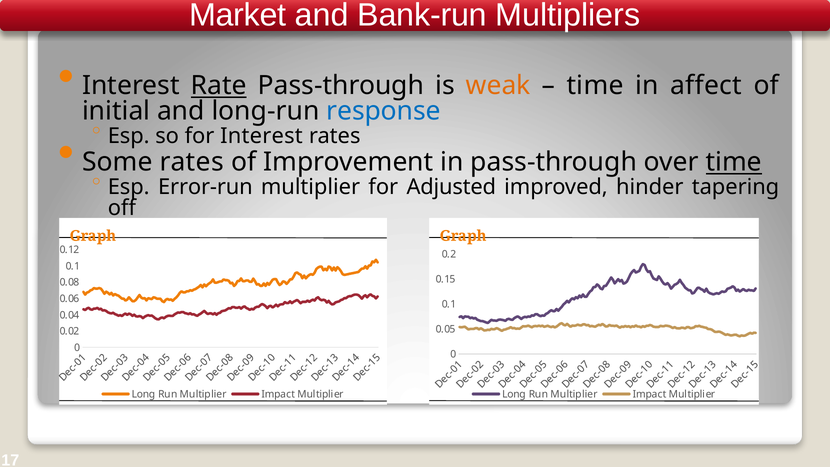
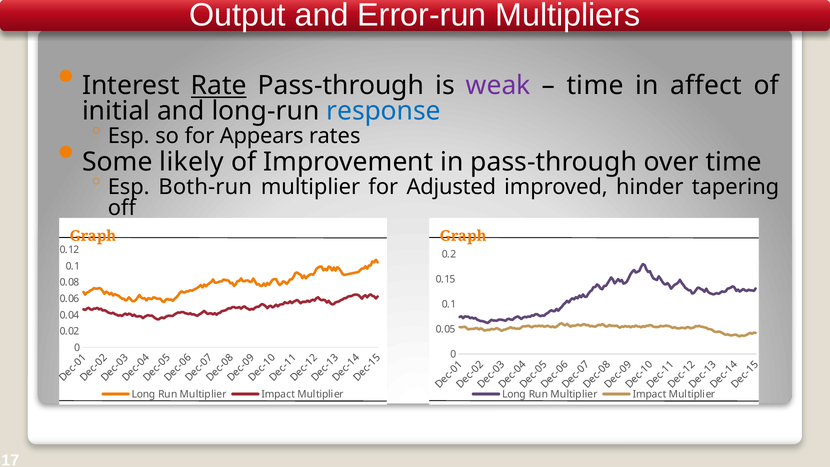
Market: Market -> Output
Bank-run: Bank-run -> Error-run
weak colour: orange -> purple
for Interest: Interest -> Appears
rates at (192, 162): rates -> likely
time at (734, 162) underline: present -> none
Error-run: Error-run -> Both-run
